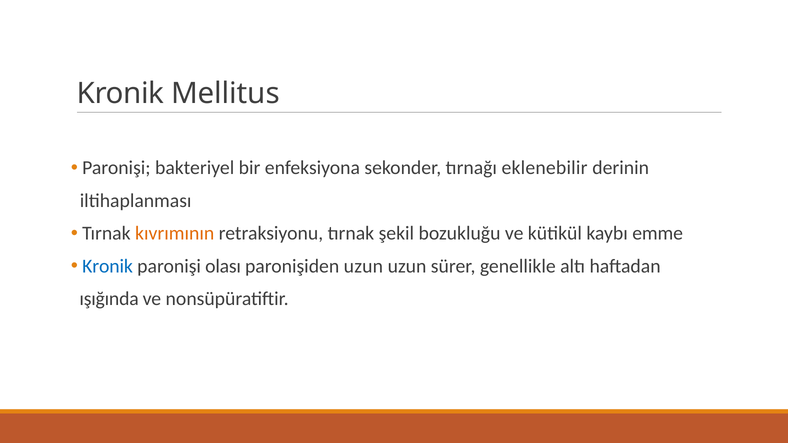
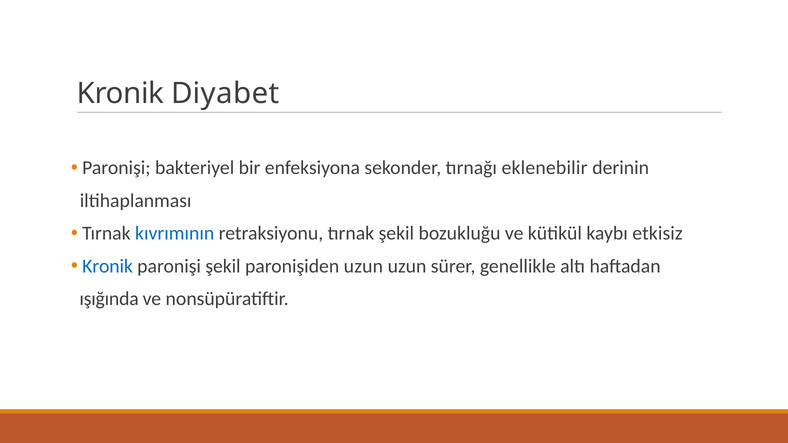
Mellitus: Mellitus -> Diyabet
kıvrımının colour: orange -> blue
emme: emme -> etkisiz
paronişi olası: olası -> şekil
